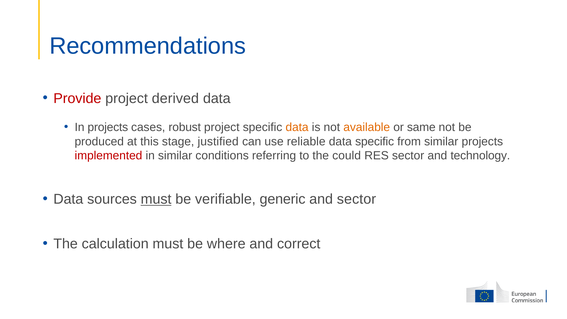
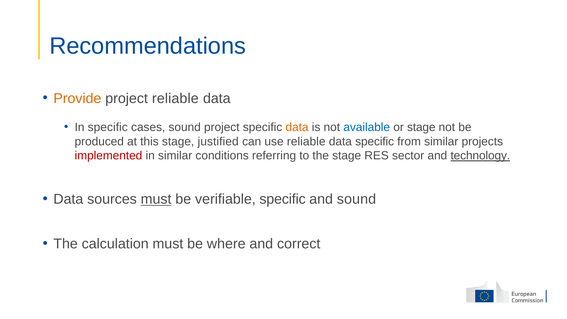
Provide colour: red -> orange
project derived: derived -> reliable
In projects: projects -> specific
cases robust: robust -> sound
available colour: orange -> blue
or same: same -> stage
the could: could -> stage
technology underline: none -> present
verifiable generic: generic -> specific
and sector: sector -> sound
